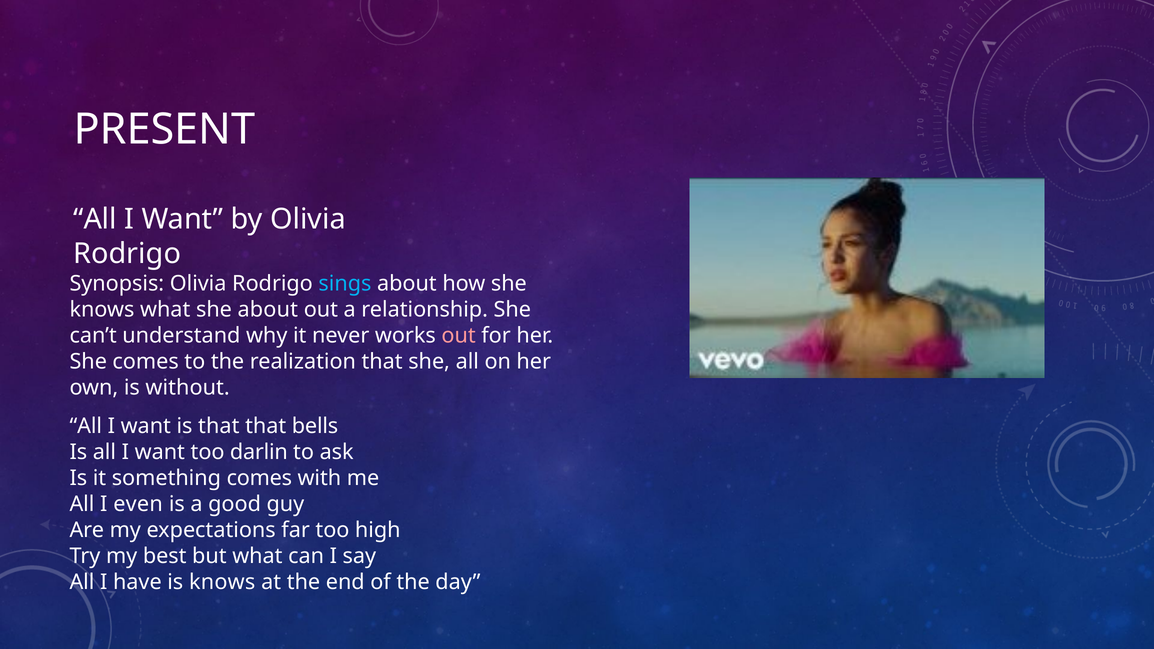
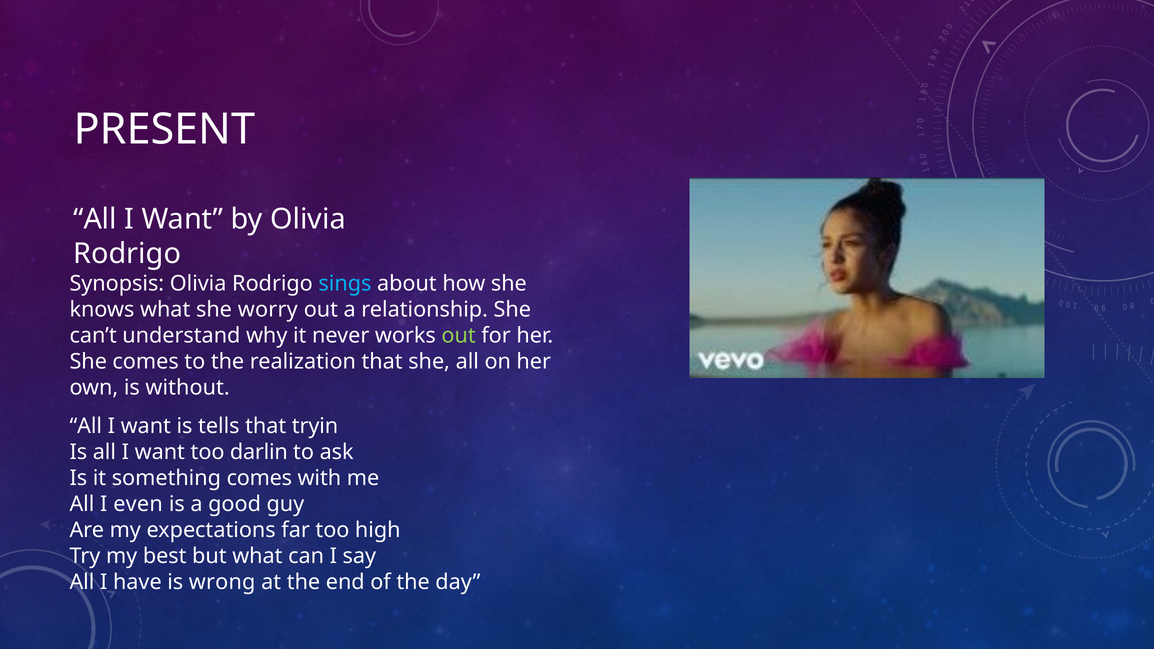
she about: about -> worry
out at (459, 336) colour: pink -> light green
is that: that -> tells
bells: bells -> tryin
is knows: knows -> wrong
